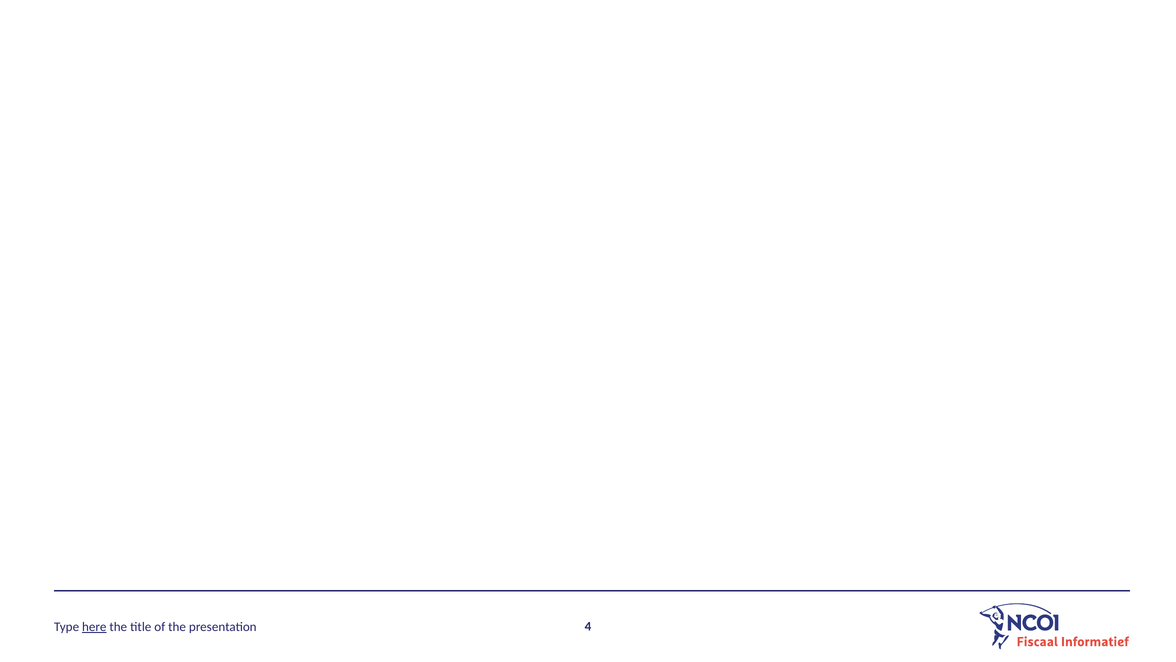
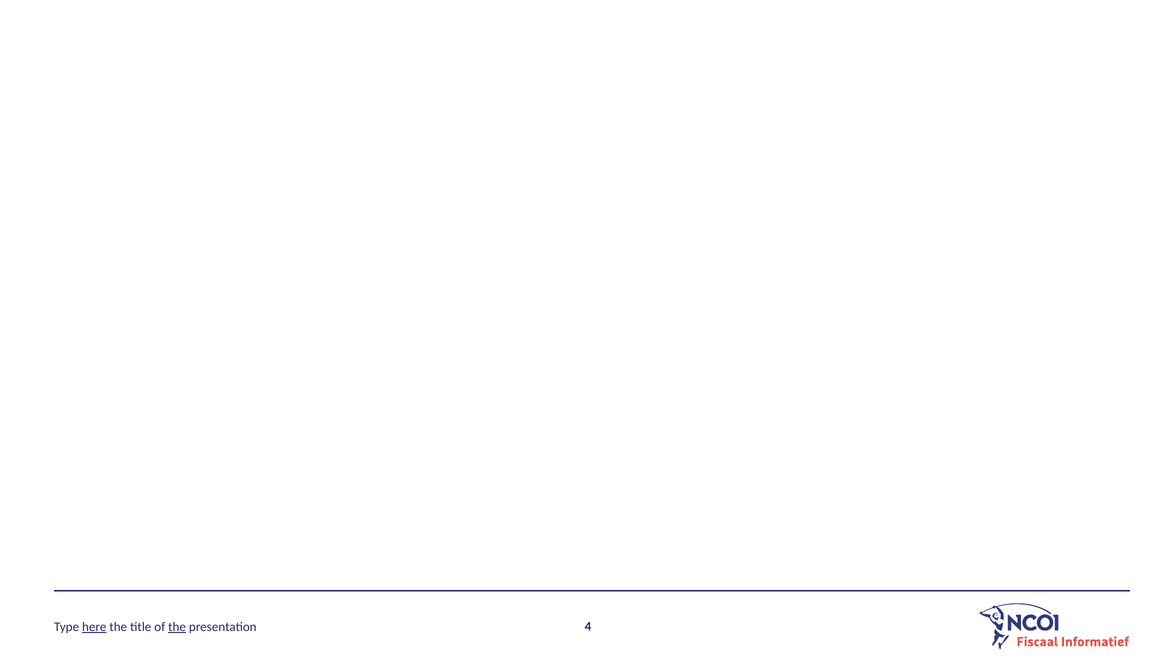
the at (177, 626) underline: none -> present
